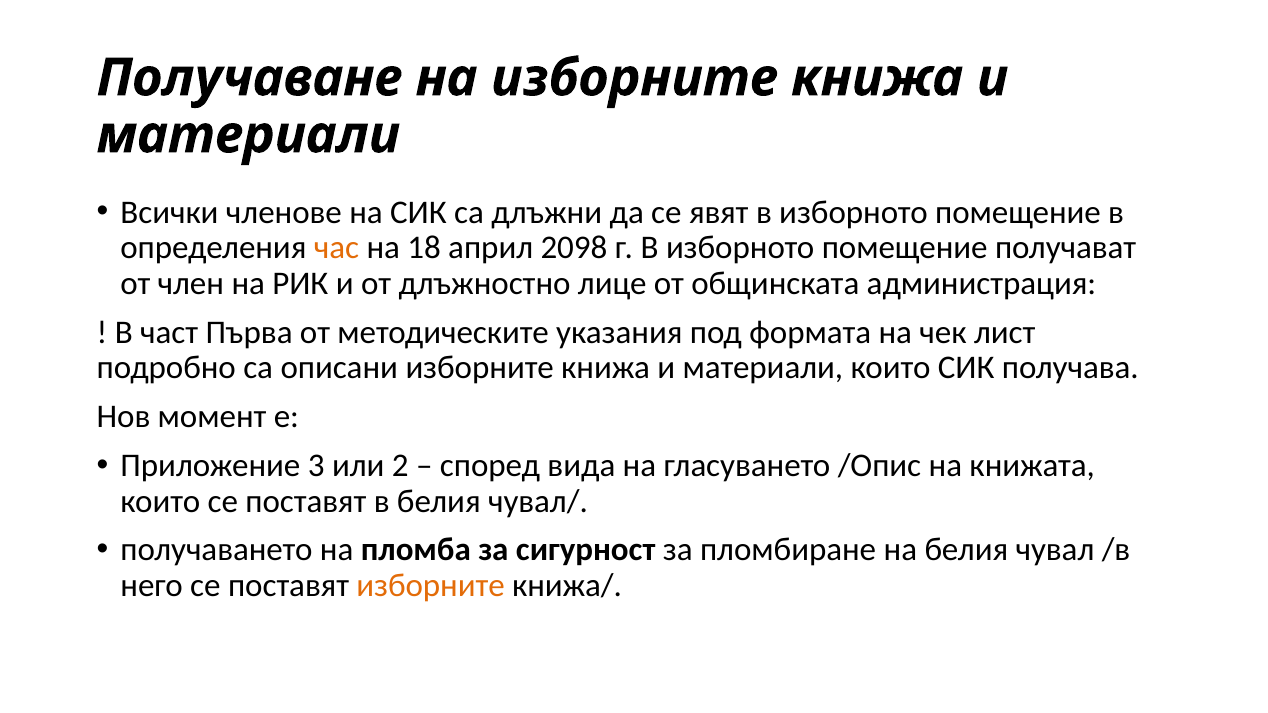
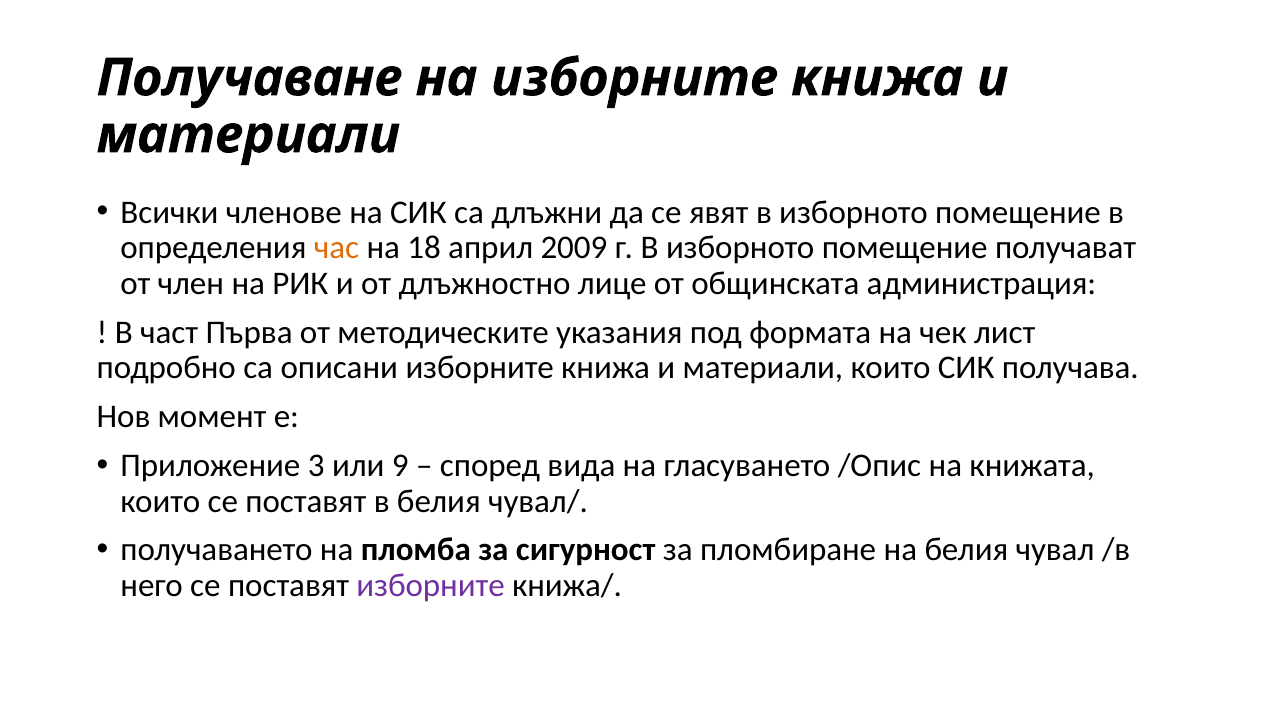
2098: 2098 -> 2009
2: 2 -> 9
изборните at (431, 586) colour: orange -> purple
